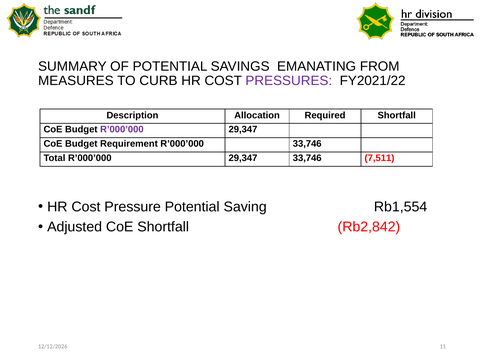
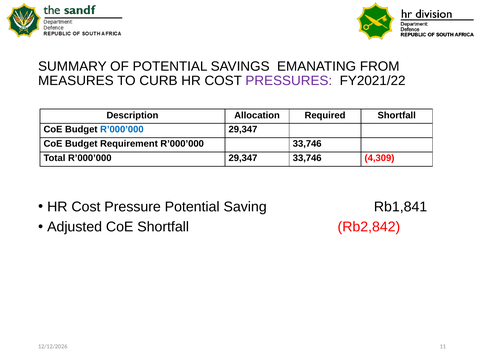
R’000’000 at (122, 130) colour: purple -> blue
7,511: 7,511 -> 4,309
Rb1,554: Rb1,554 -> Rb1,841
